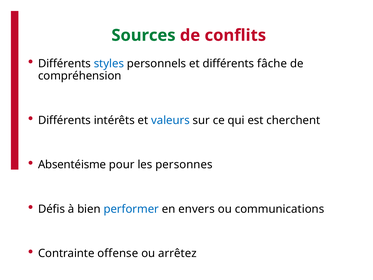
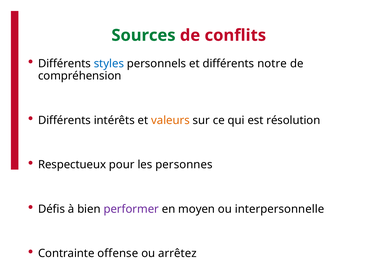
fâche: fâche -> notre
valeurs colour: blue -> orange
cherchent: cherchent -> résolution
Absentéisme: Absentéisme -> Respectueux
performer colour: blue -> purple
envers: envers -> moyen
communications: communications -> interpersonnelle
